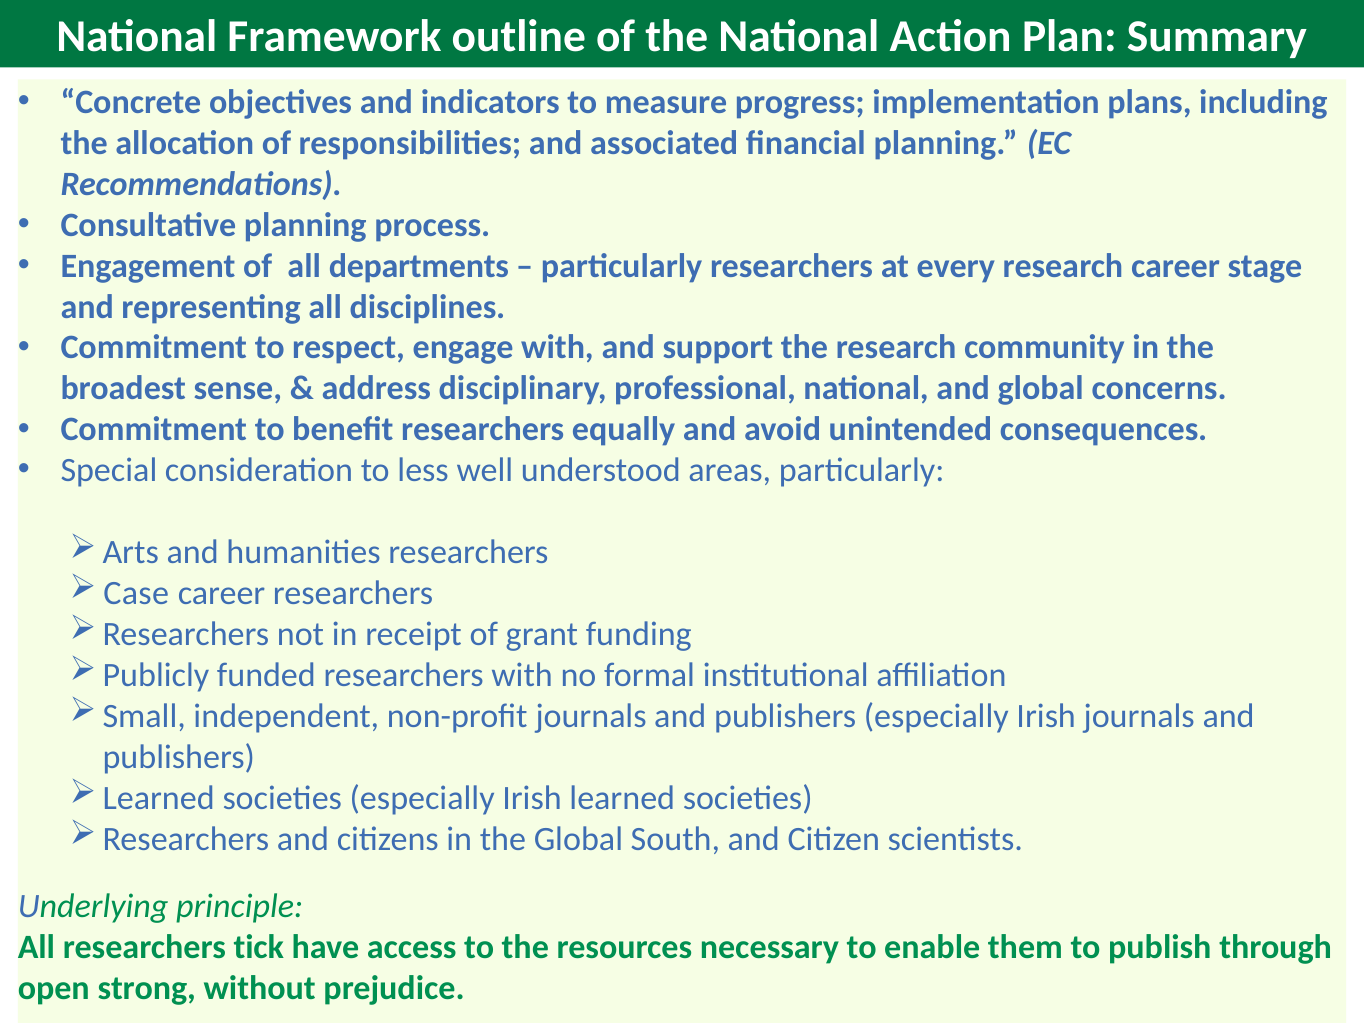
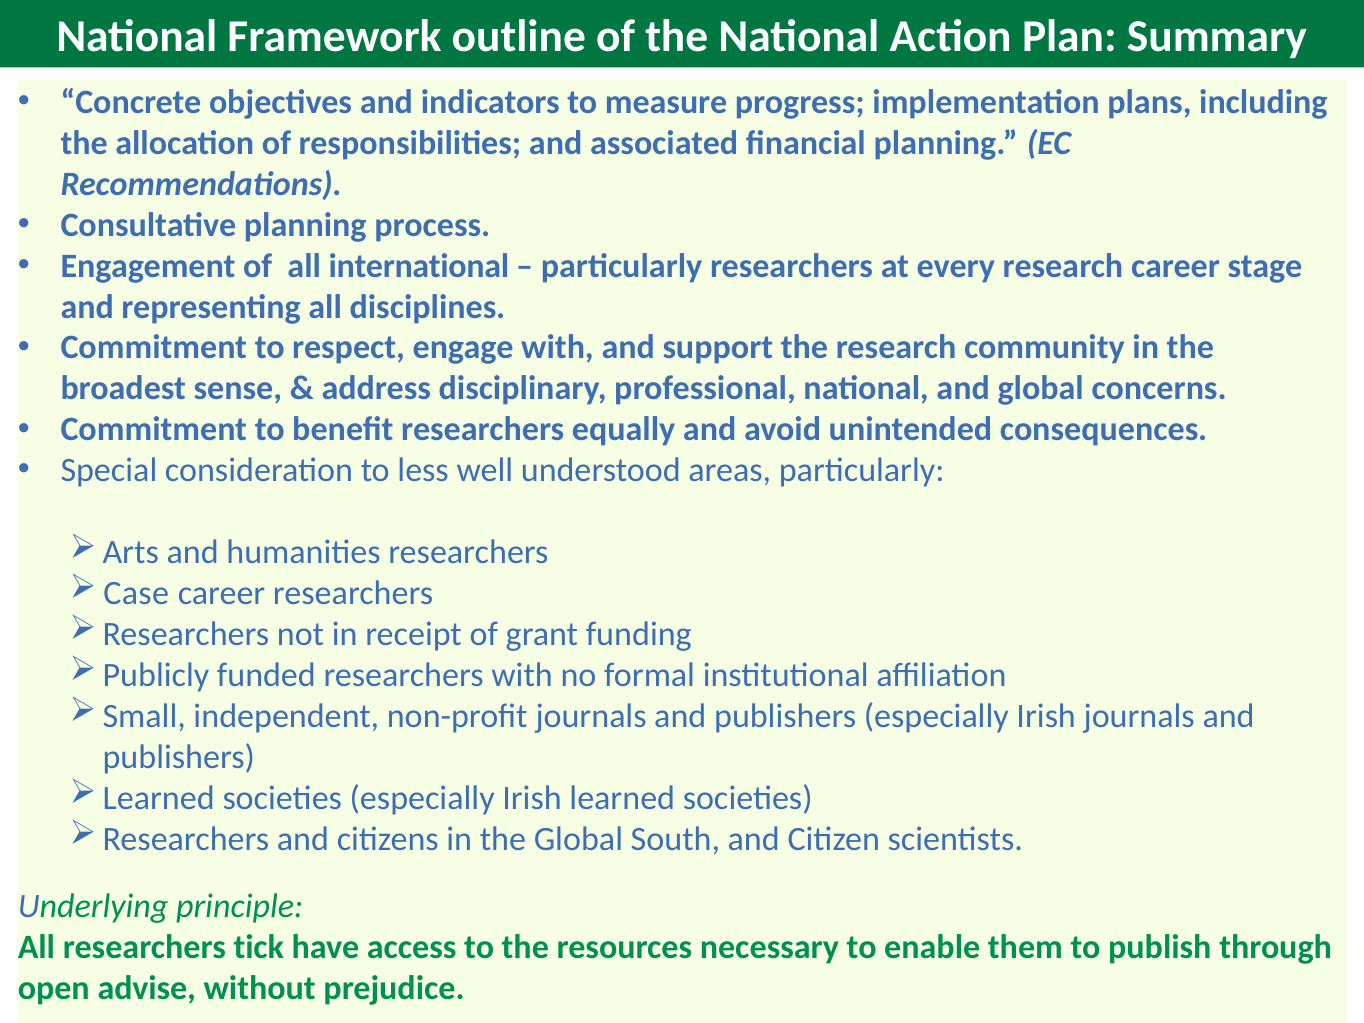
departments: departments -> international
strong: strong -> advise
